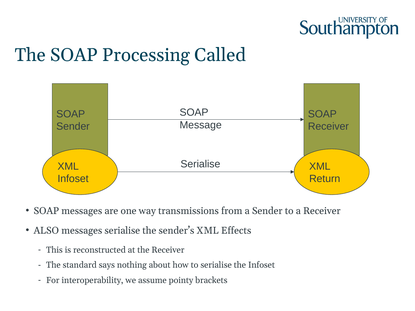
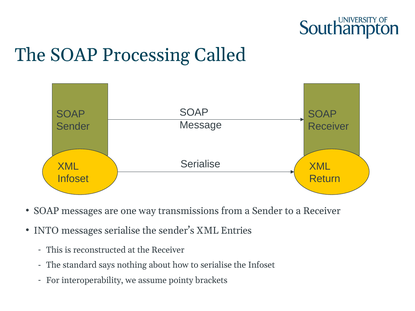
ALSO: ALSO -> INTO
Effects: Effects -> Entries
